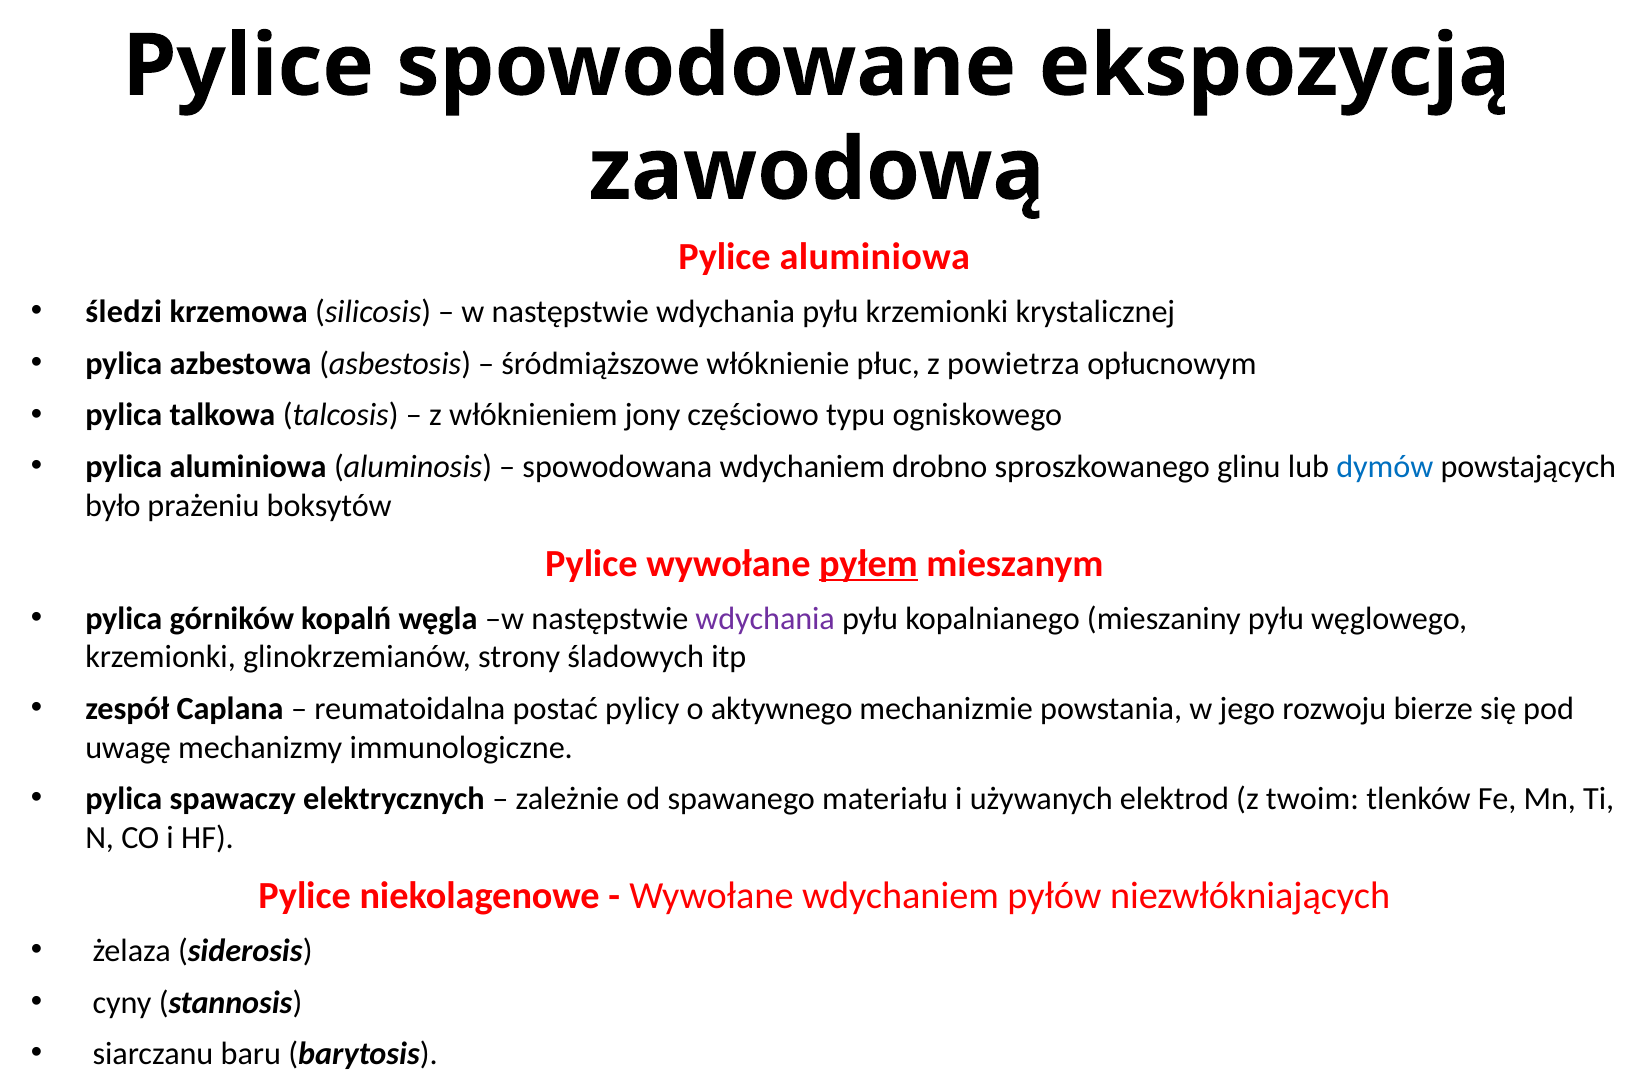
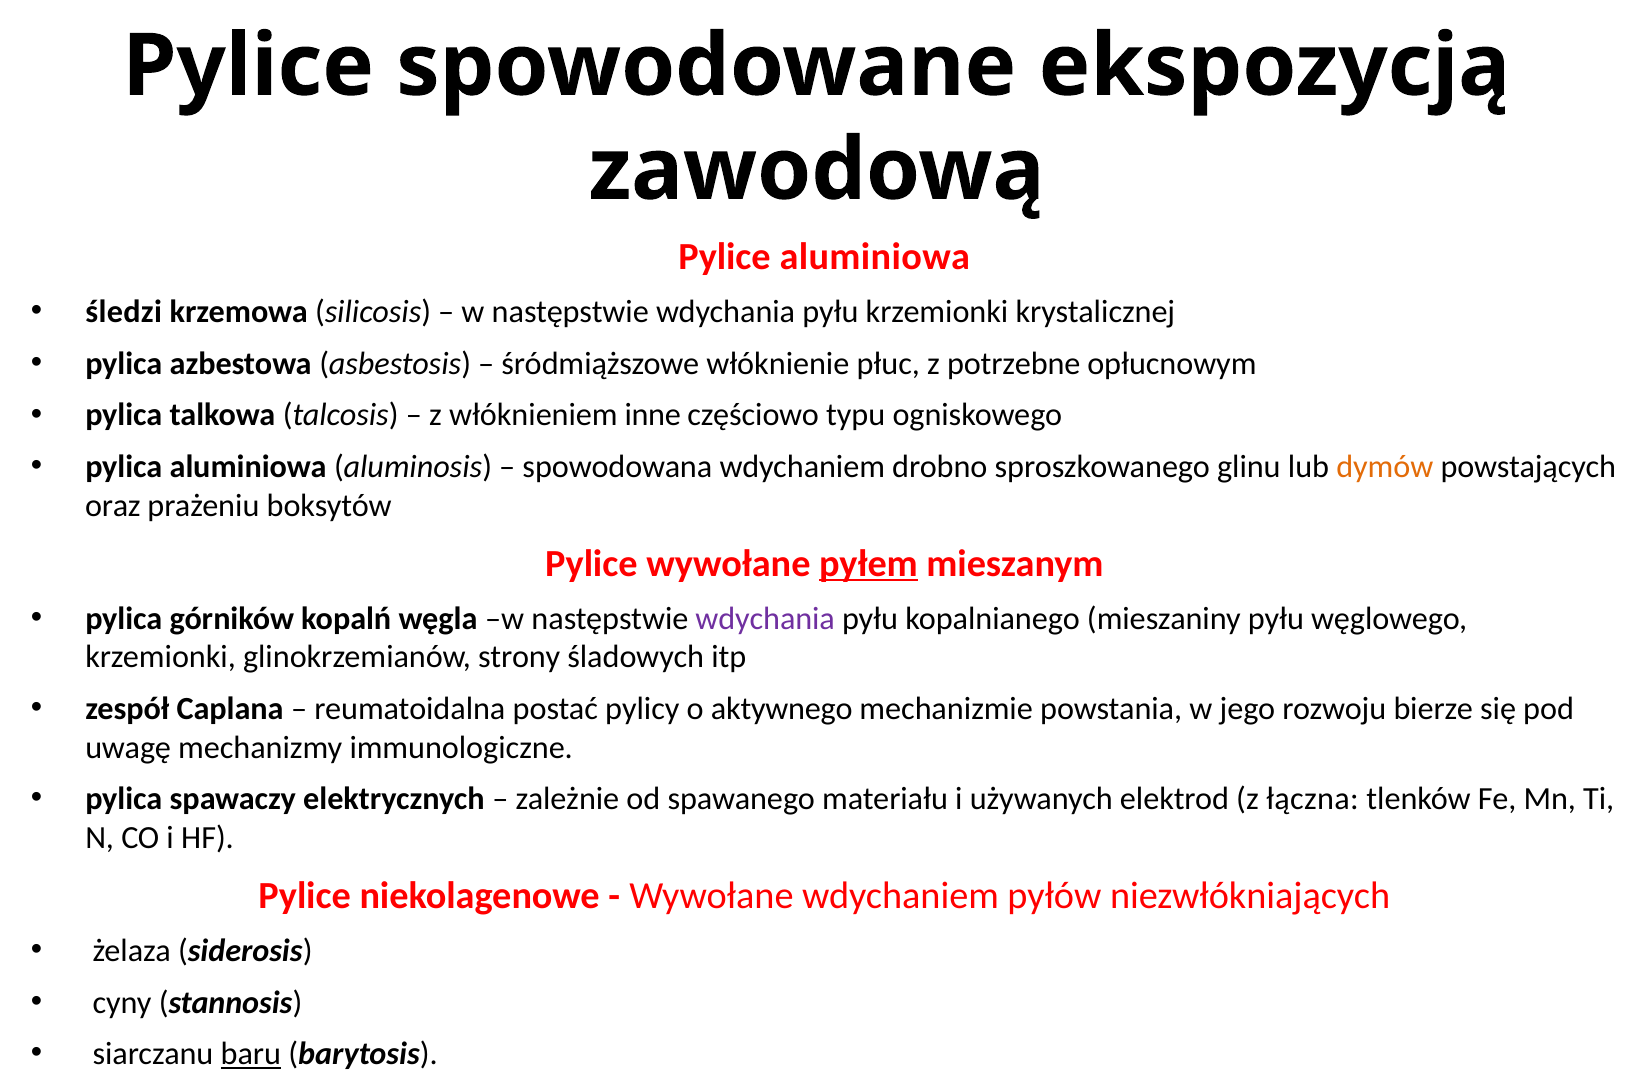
powietrza: powietrza -> potrzebne
jony: jony -> inne
dymów colour: blue -> orange
było: było -> oraz
twoim: twoim -> łączna
baru underline: none -> present
